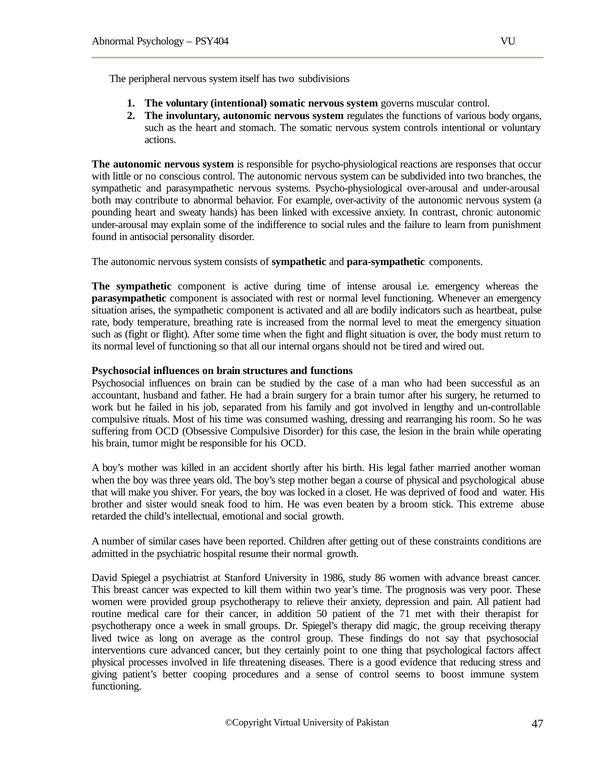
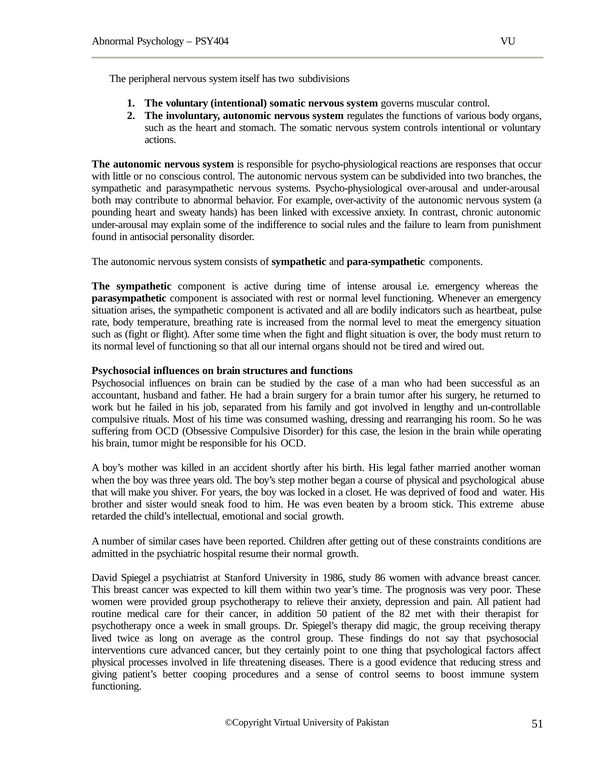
71: 71 -> 82
47: 47 -> 51
